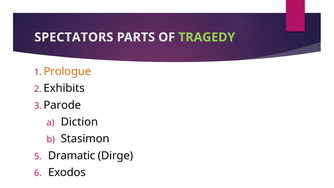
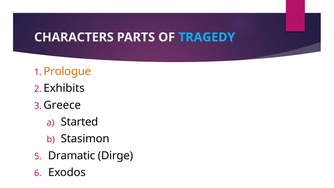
SPECTATORS: SPECTATORS -> CHARACTERS
TRAGEDY colour: light green -> light blue
Parode: Parode -> Greece
Diction: Diction -> Started
